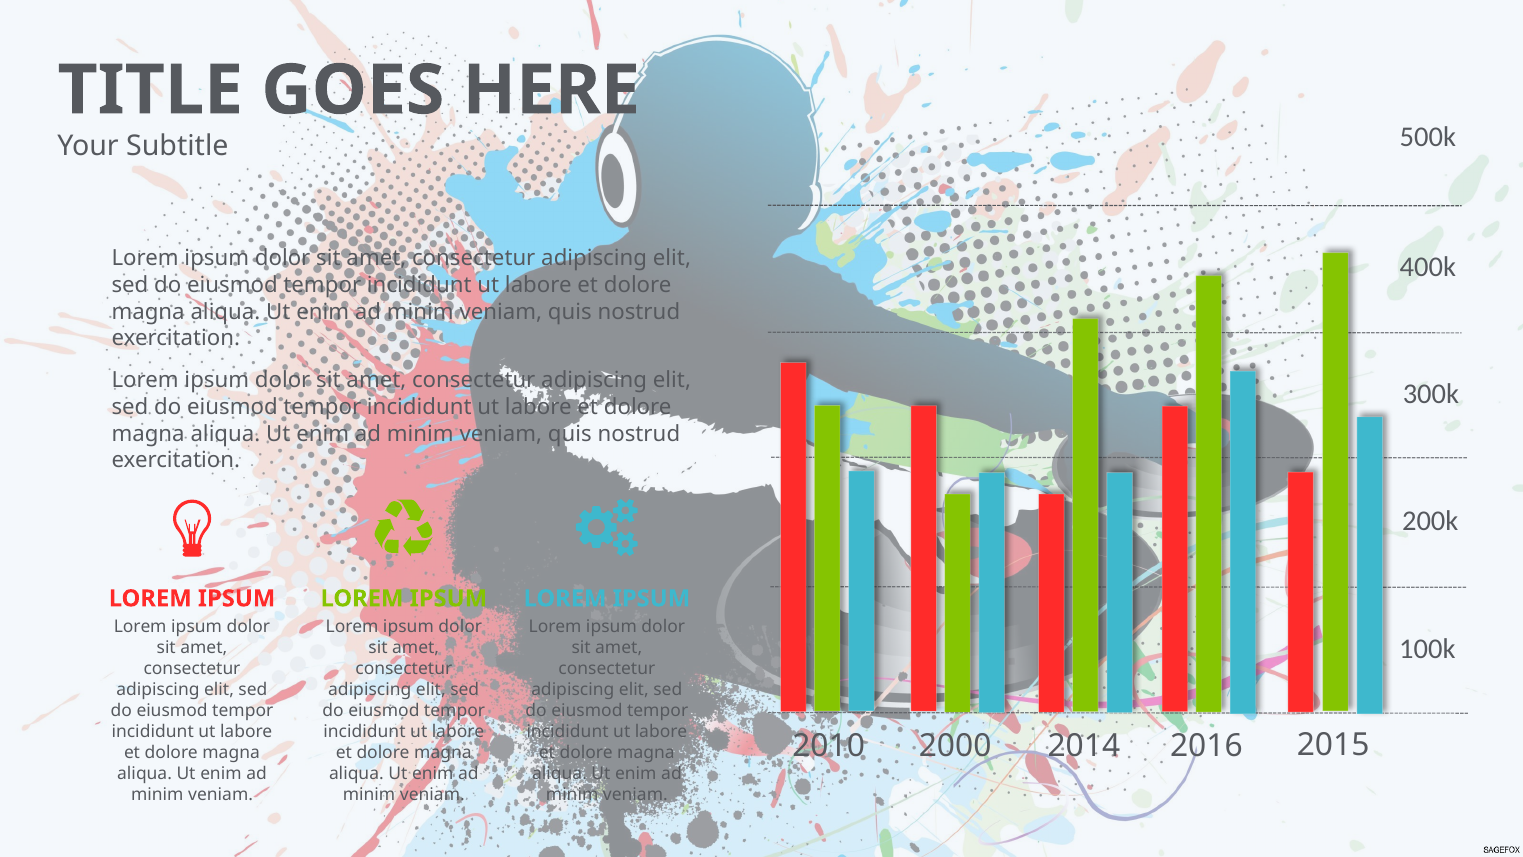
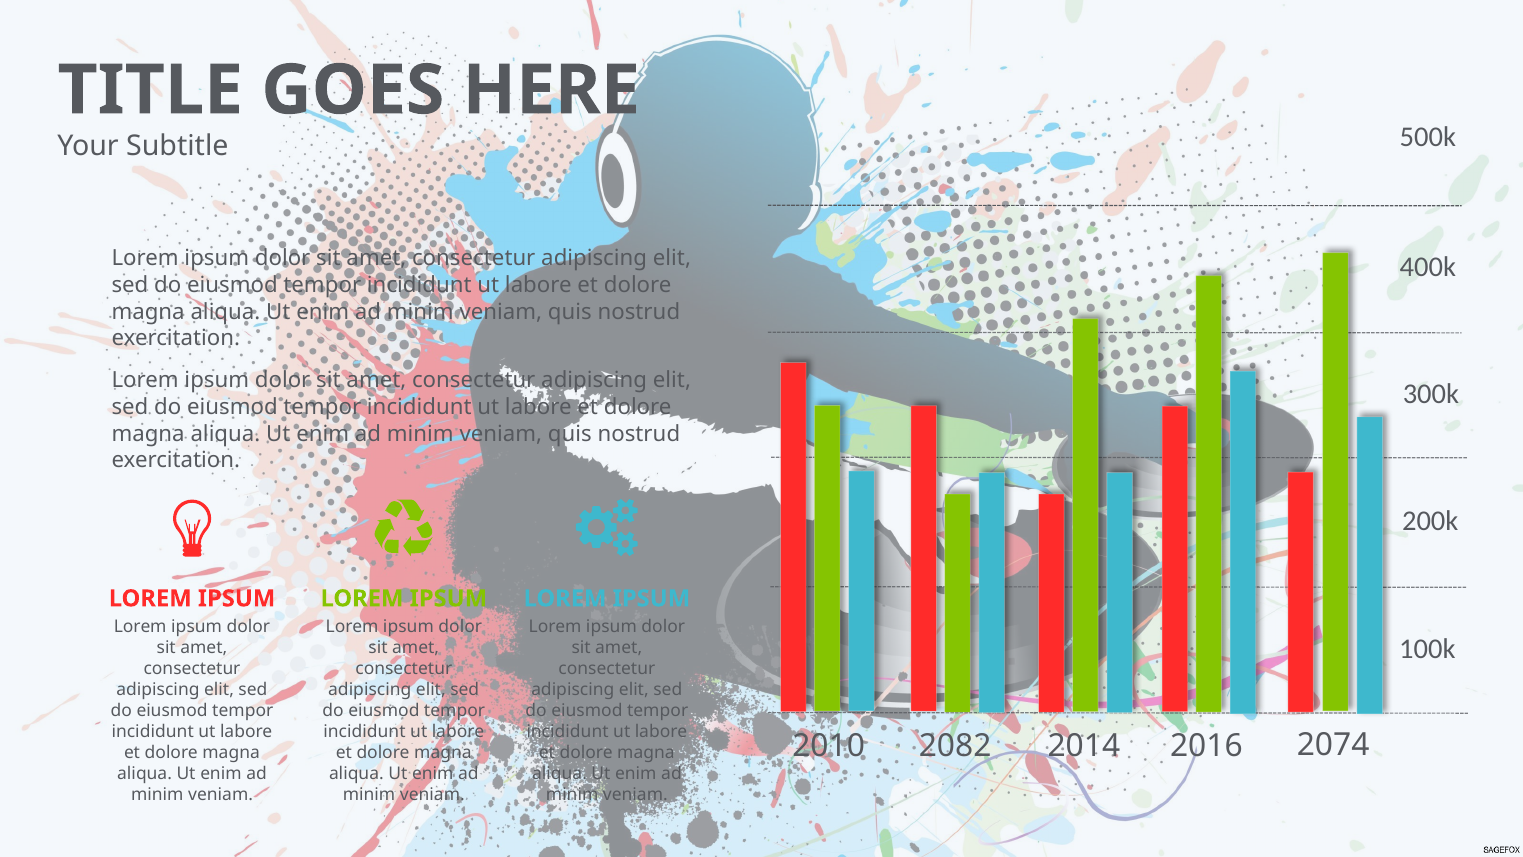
2000: 2000 -> 2082
2015: 2015 -> 2074
